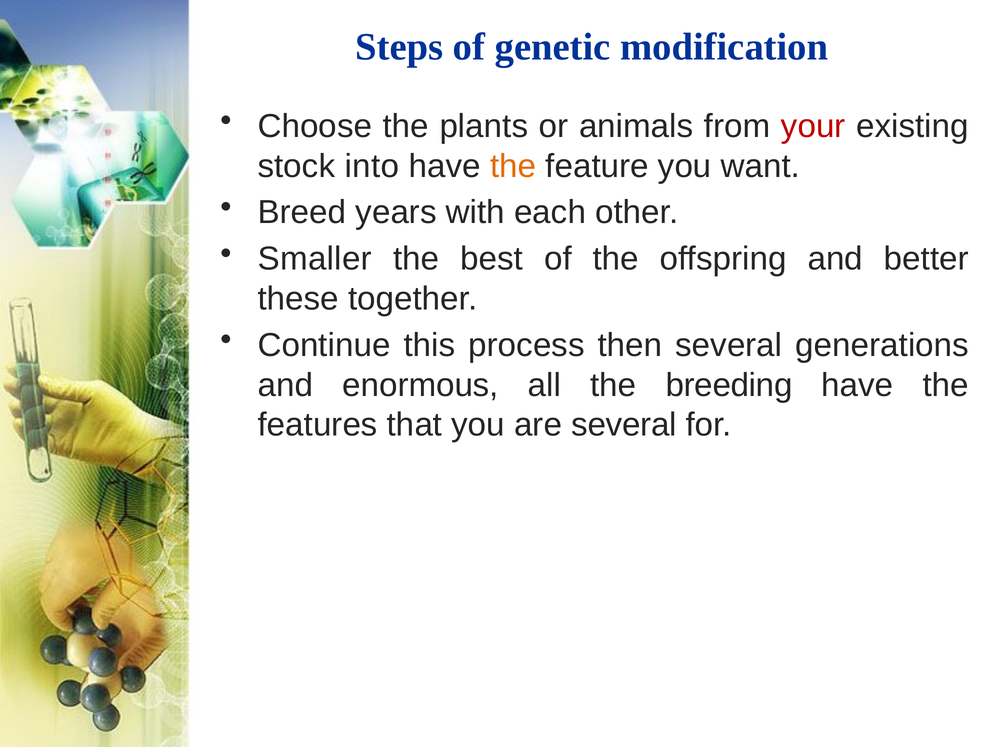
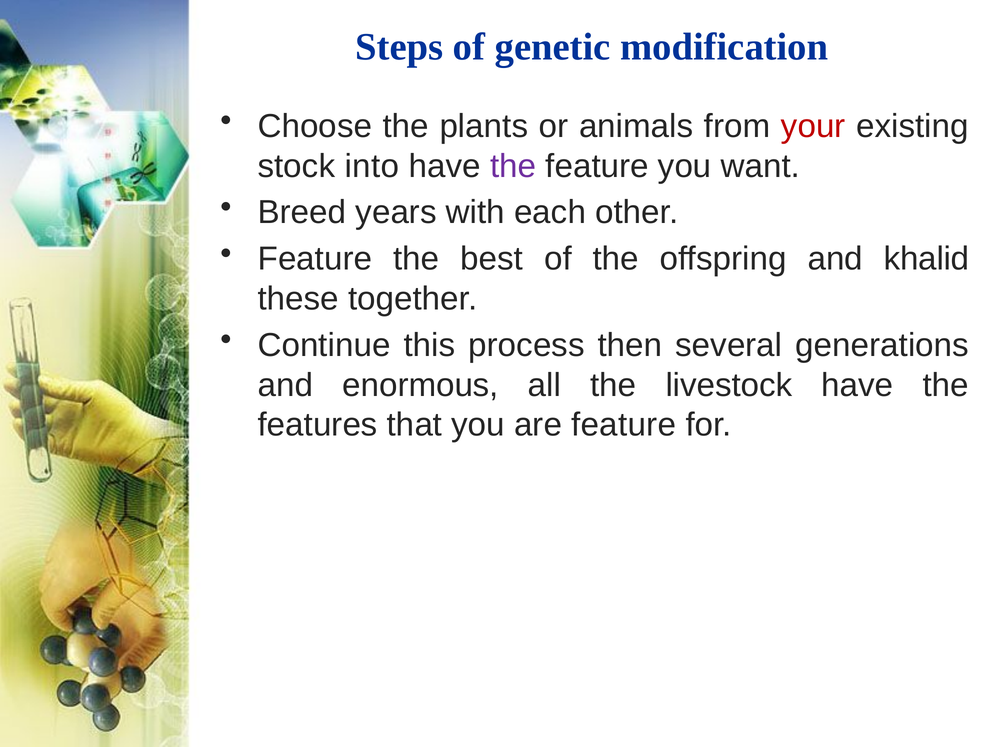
the at (513, 166) colour: orange -> purple
Smaller at (315, 259): Smaller -> Feature
better: better -> khalid
breeding: breeding -> livestock
are several: several -> feature
